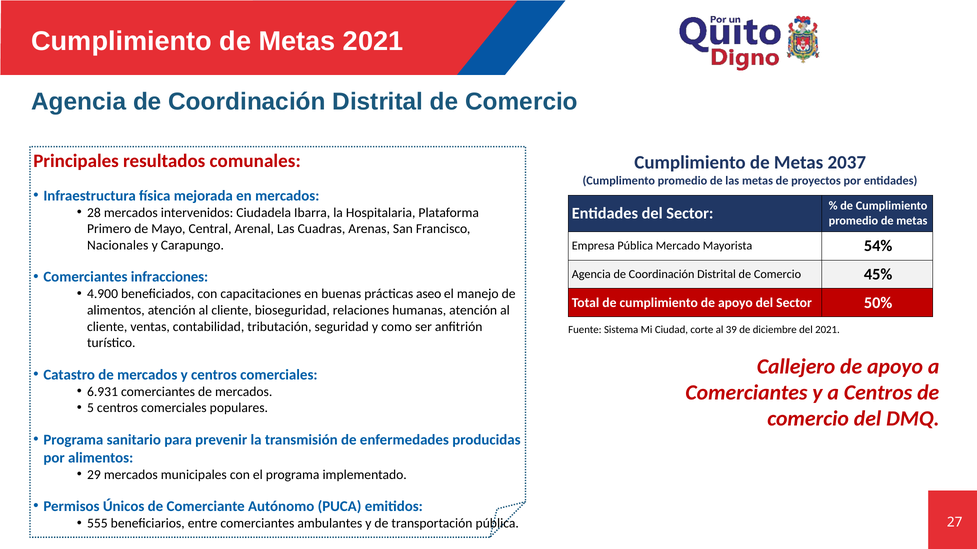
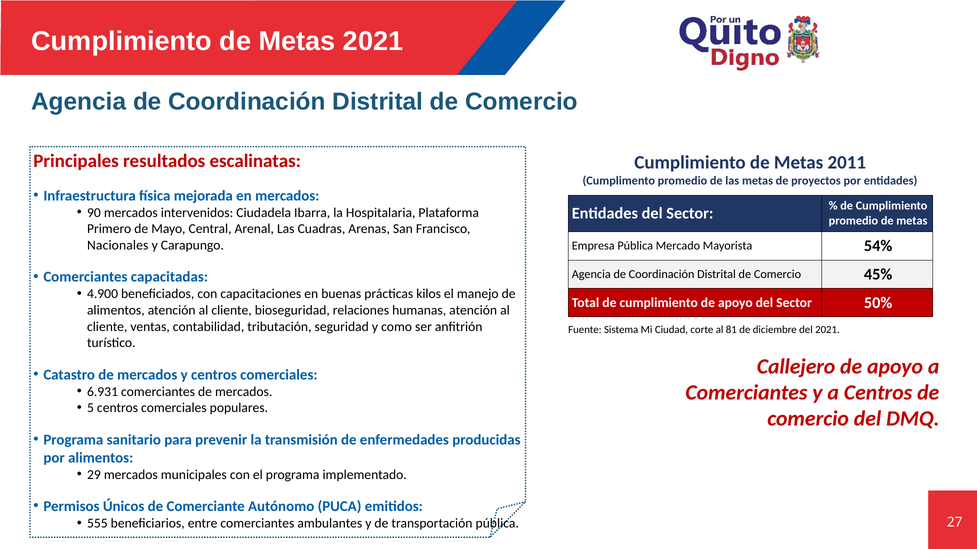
comunales: comunales -> escalinatas
2037: 2037 -> 2011
28: 28 -> 90
infracciones: infracciones -> capacitadas
aseo: aseo -> kilos
39: 39 -> 81
